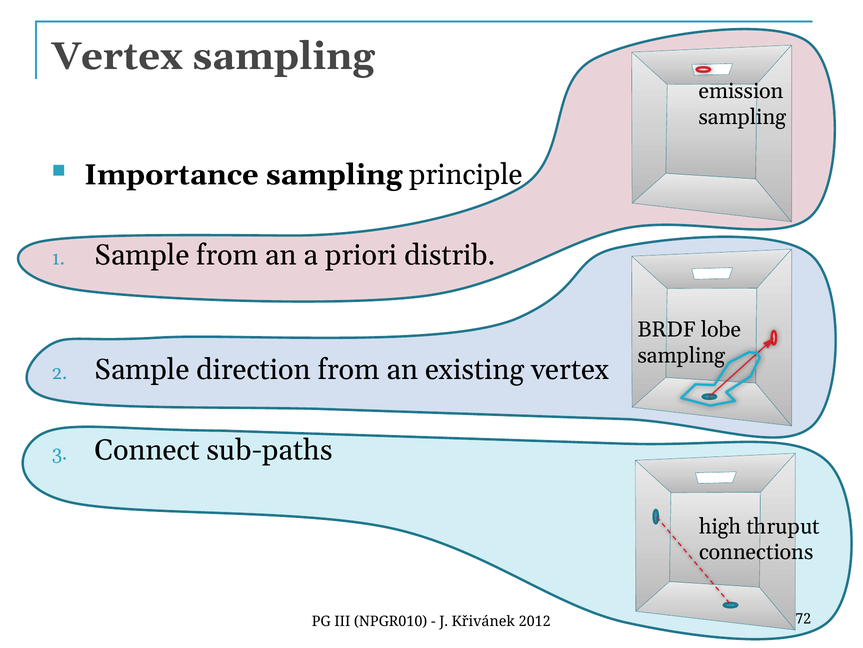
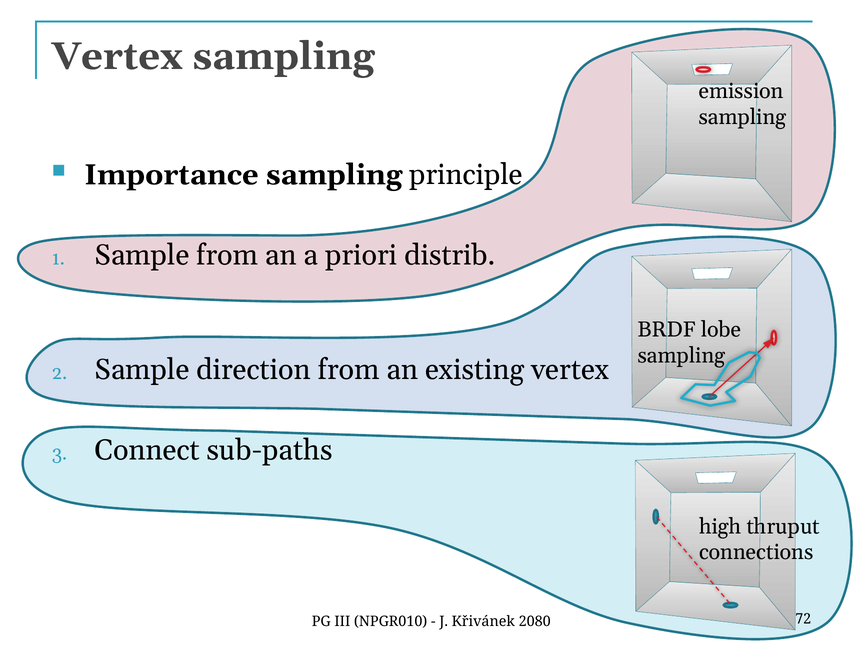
2012: 2012 -> 2080
